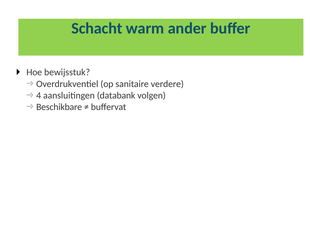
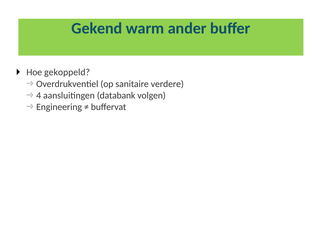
Schacht: Schacht -> Gekend
bewijsstuk: bewijsstuk -> gekoppeld
Beschikbare: Beschikbare -> Engineering
